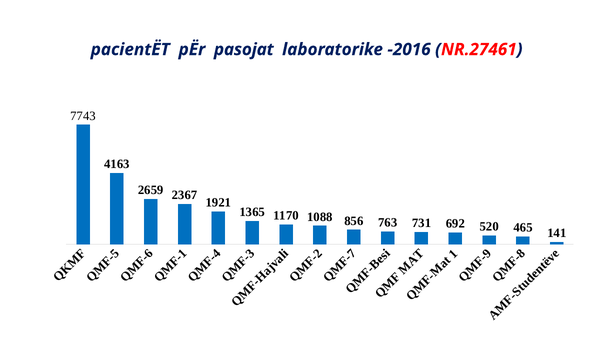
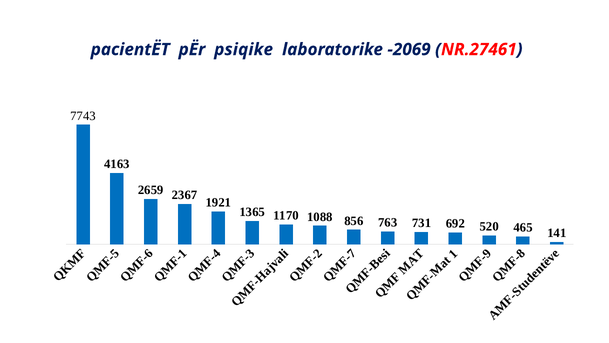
pasojat: pasojat -> psiqike
-2016: -2016 -> -2069
